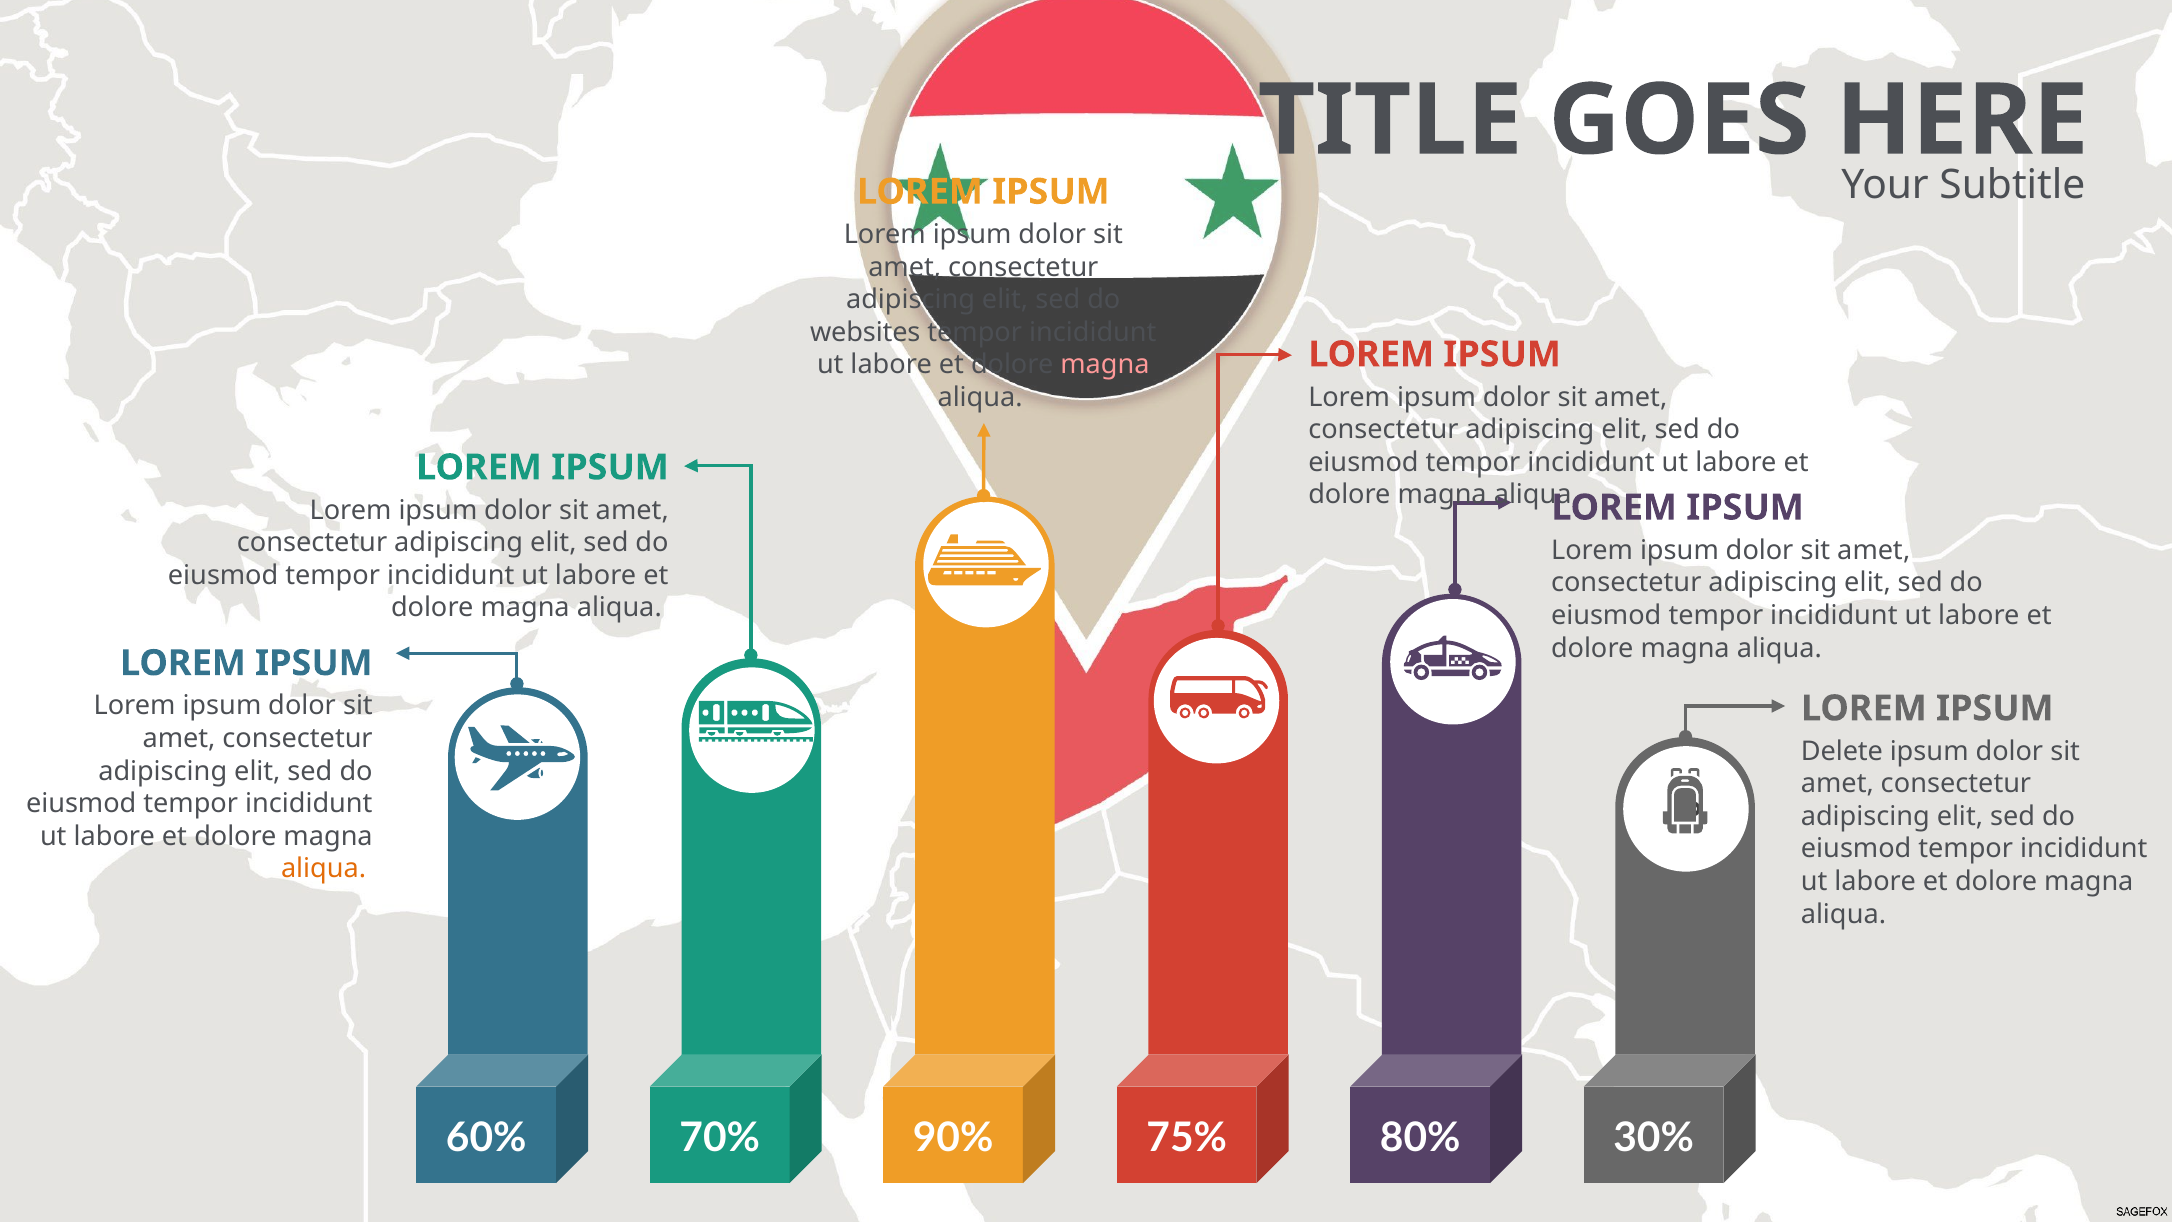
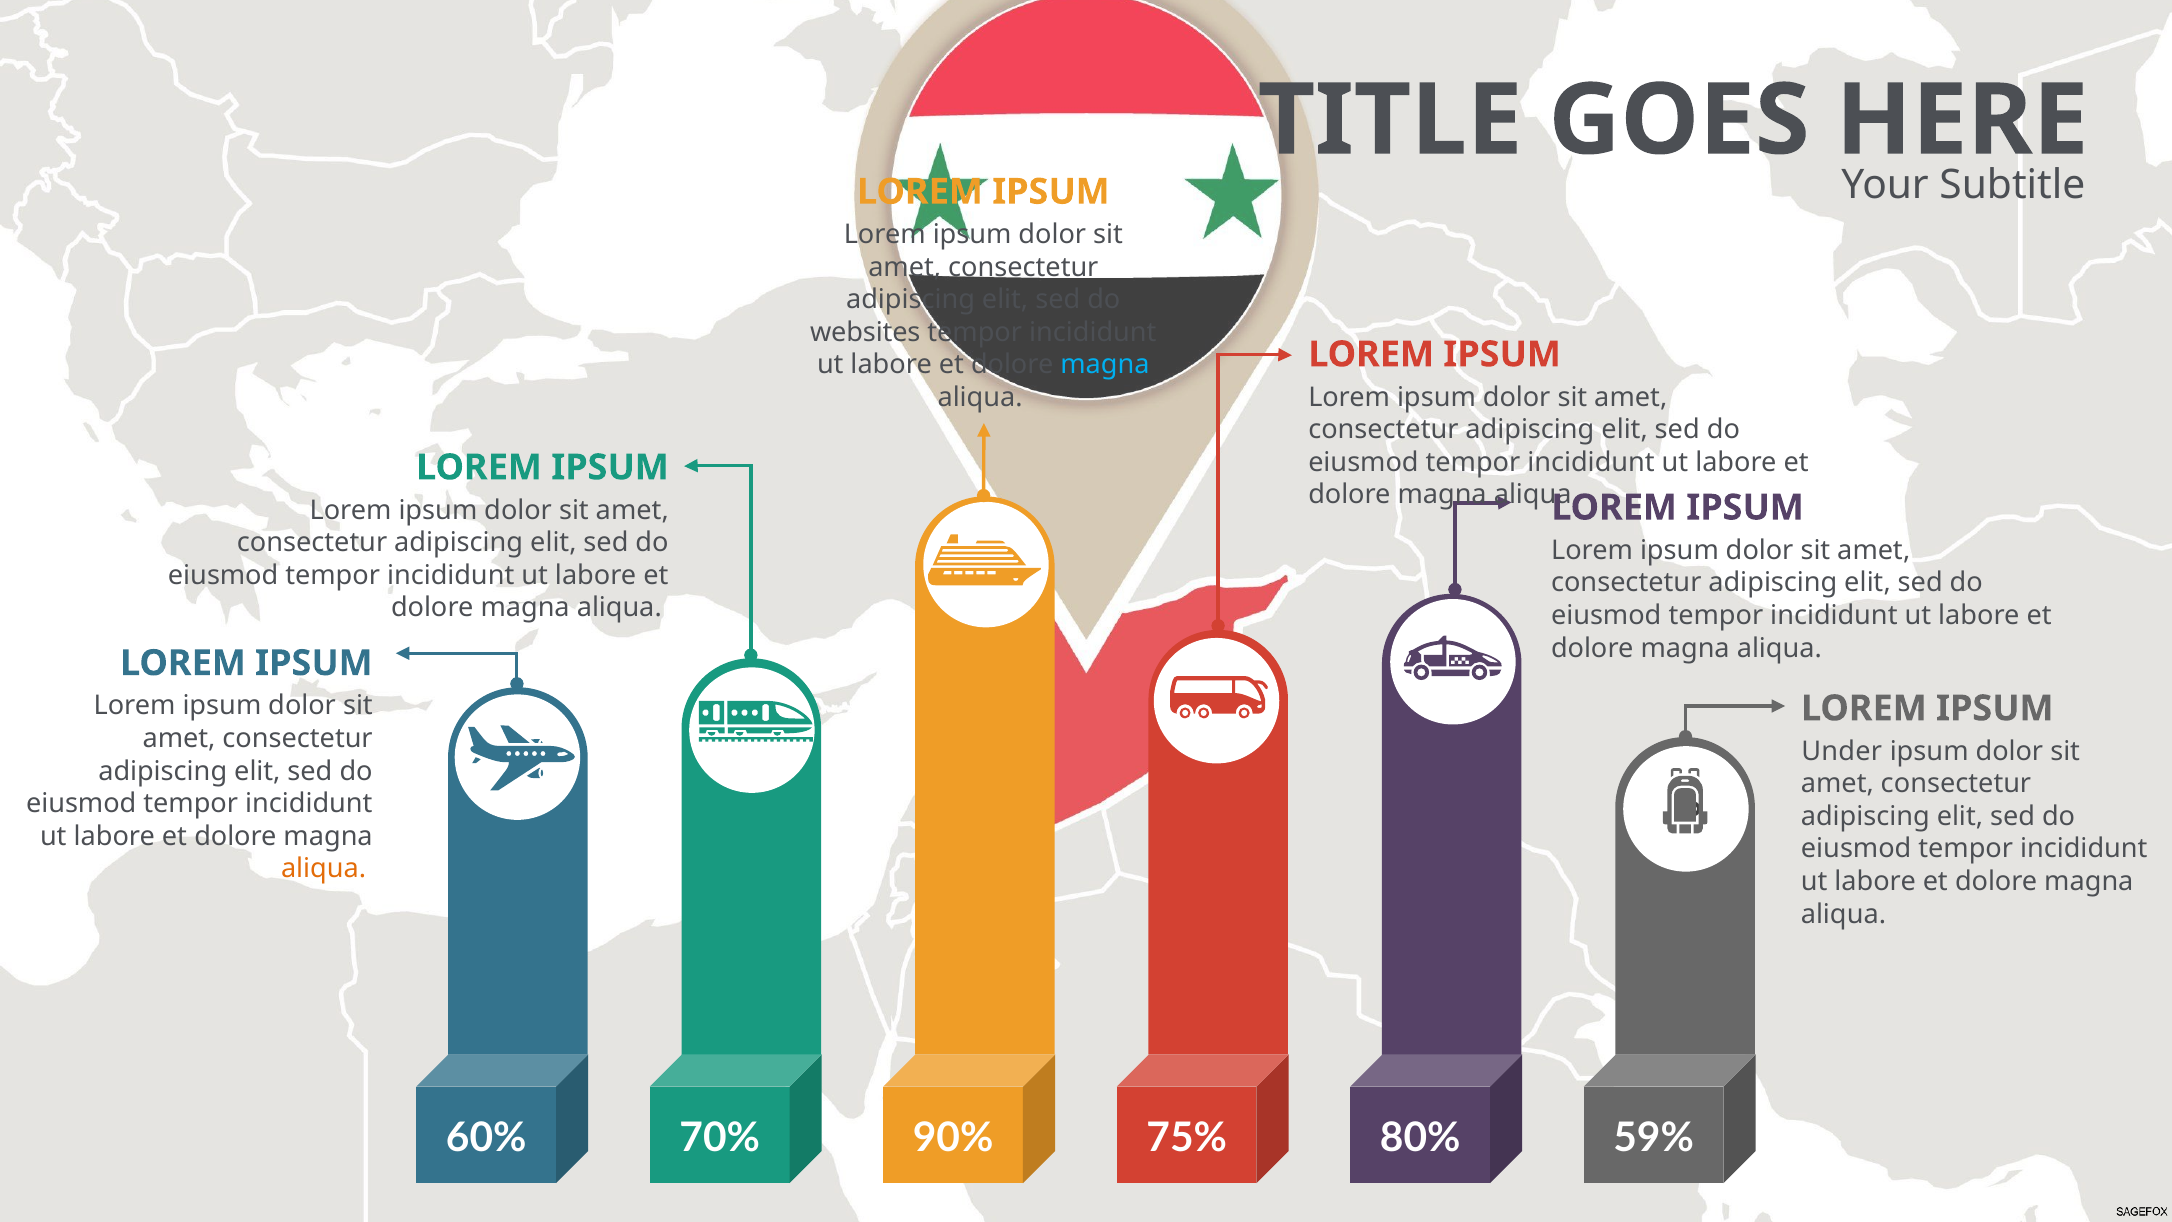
magna at (1105, 365) colour: pink -> light blue
Delete: Delete -> Under
30%: 30% -> 59%
